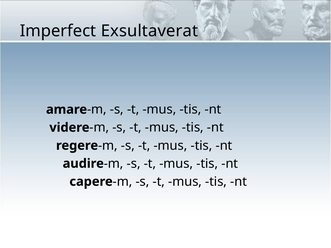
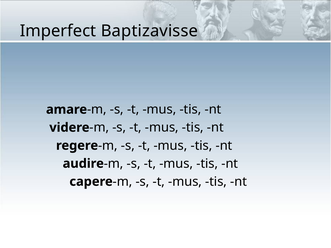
Exsultaverat: Exsultaverat -> Baptizavisse
